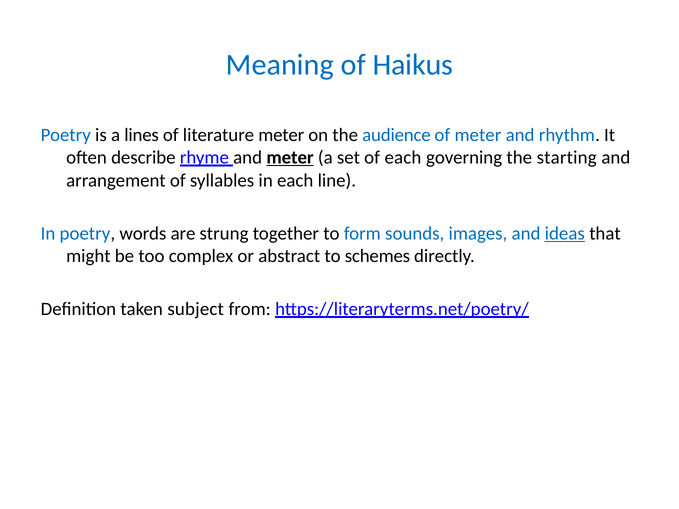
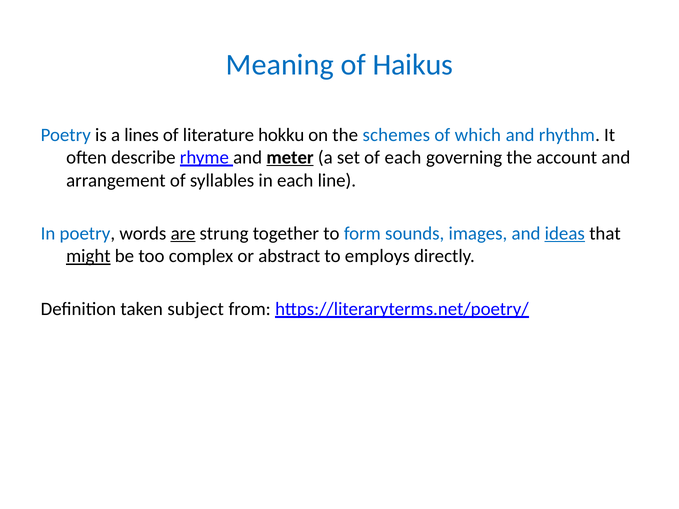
literature meter: meter -> hokku
audience: audience -> schemes
of meter: meter -> which
starting: starting -> account
are underline: none -> present
might underline: none -> present
schemes: schemes -> employs
